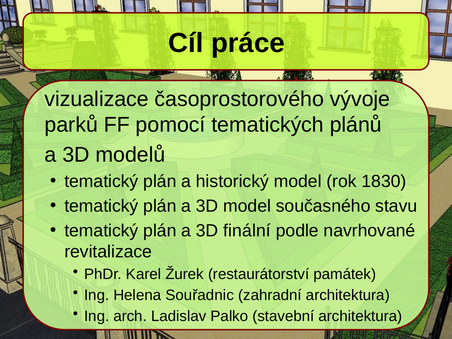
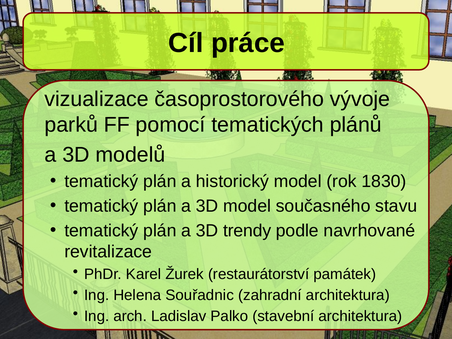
finální: finální -> trendy
